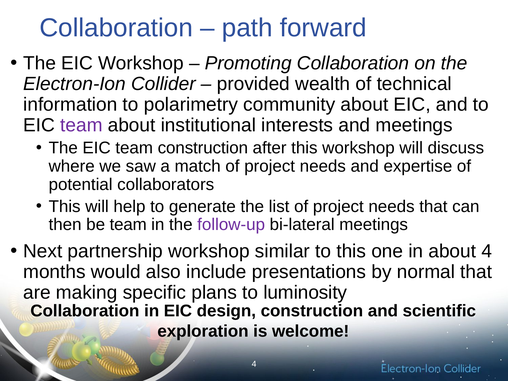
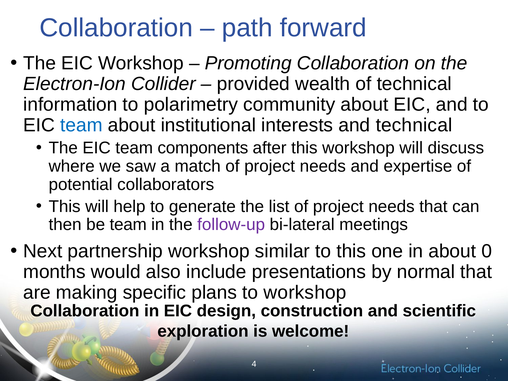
team at (81, 125) colour: purple -> blue
and meetings: meetings -> technical
team construction: construction -> components
about 4: 4 -> 0
to luminosity: luminosity -> workshop
